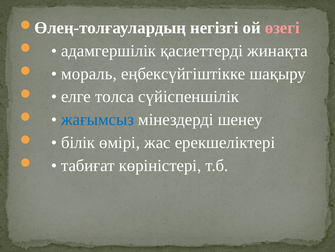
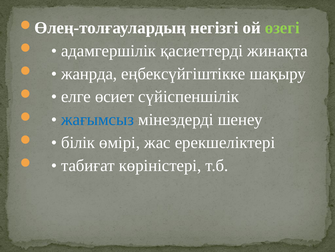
өзегі colour: pink -> light green
мораль: мораль -> жанрда
толса: толса -> өсиет
